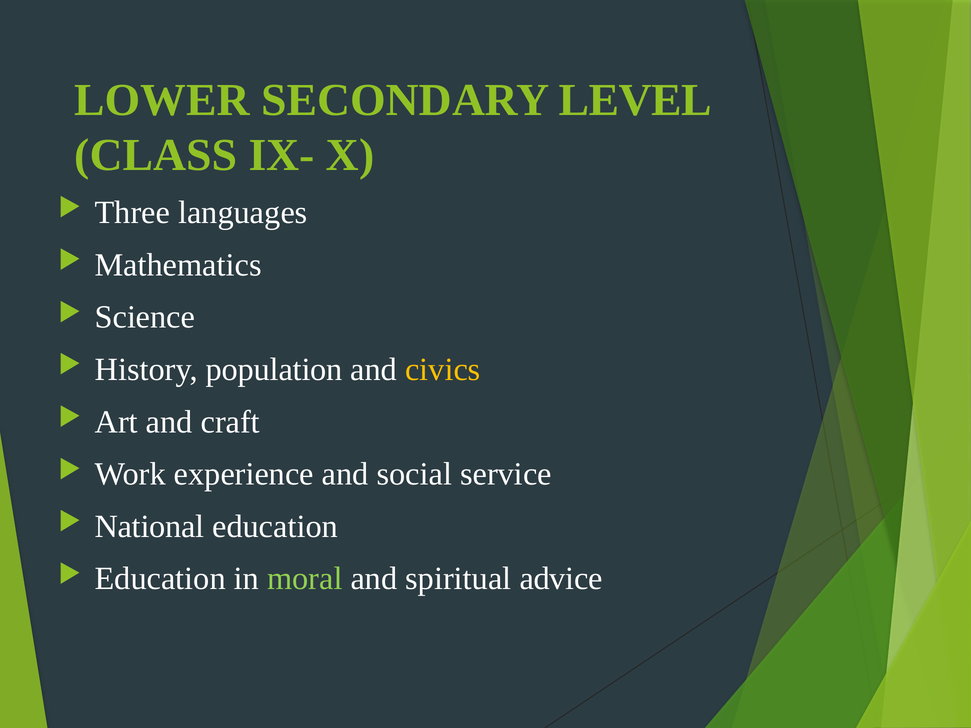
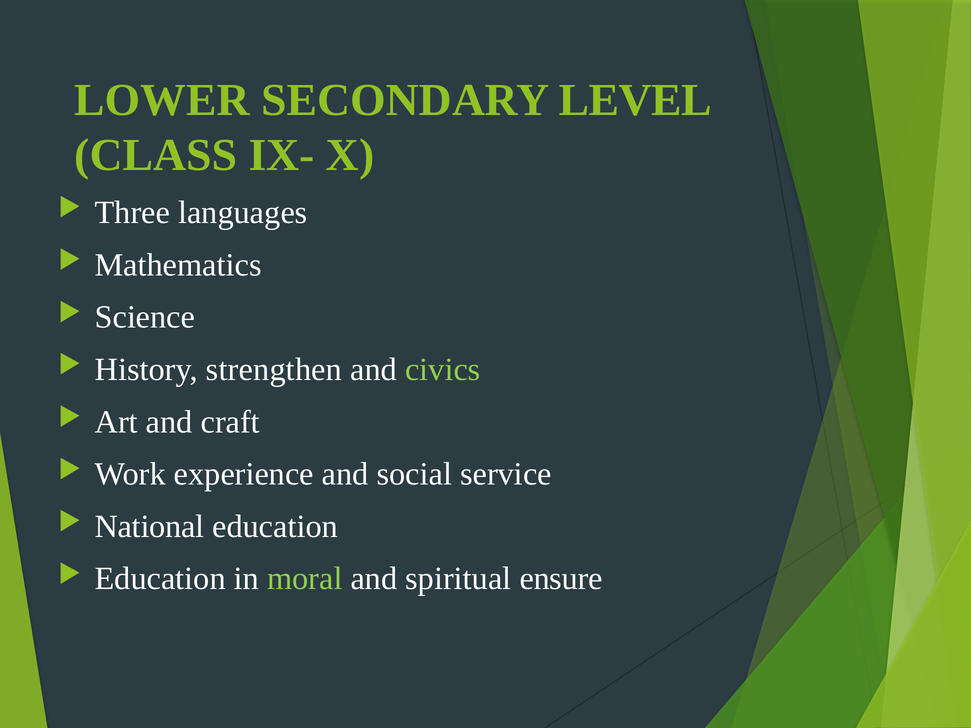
population: population -> strengthen
civics colour: yellow -> light green
advice: advice -> ensure
